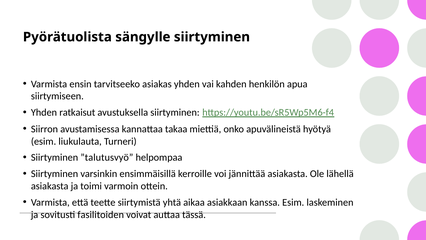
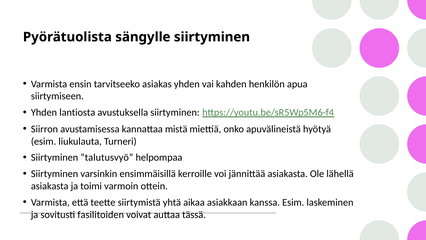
ratkaisut: ratkaisut -> lantiosta
takaa: takaa -> mistä
